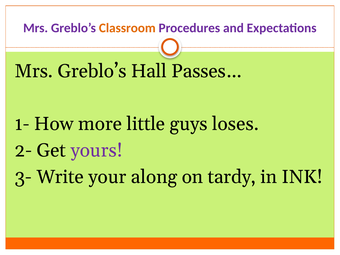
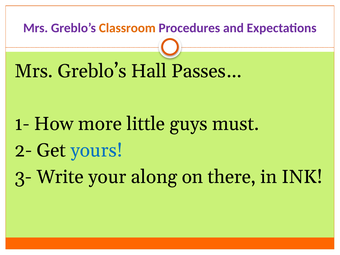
loses: loses -> must
yours colour: purple -> blue
tardy: tardy -> there
